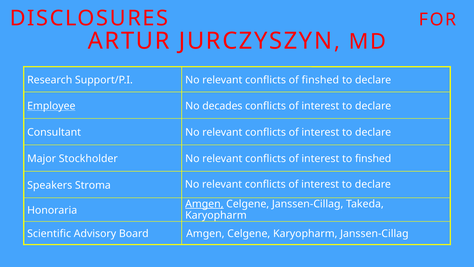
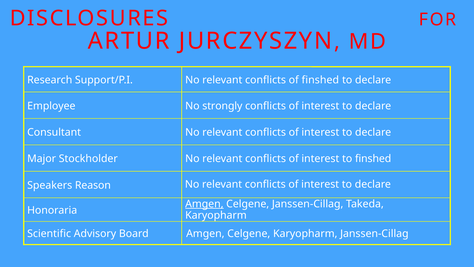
Employee underline: present -> none
decades: decades -> strongly
Stroma: Stroma -> Reason
